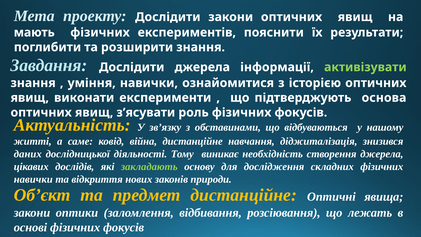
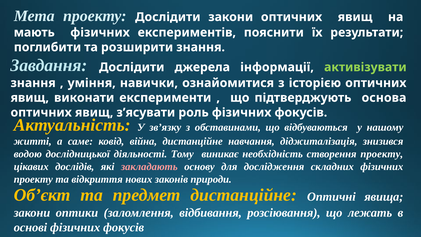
даних: даних -> водою
створення джерела: джерела -> проекту
закладають colour: light green -> pink
навички at (33, 179): навички -> проекту
